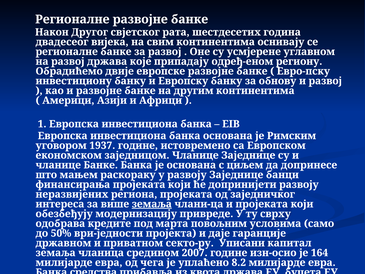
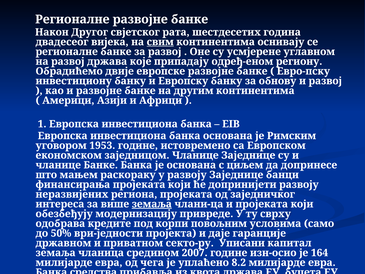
свим underline: none -> present
1937: 1937 -> 1953
марта: марта -> корпи
